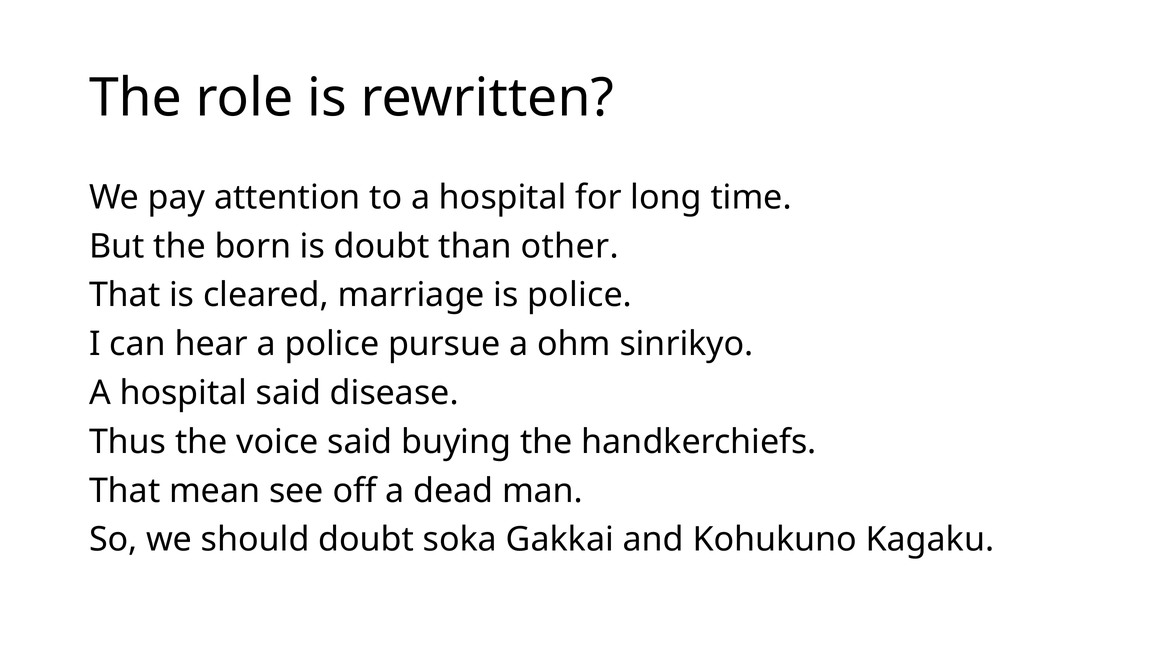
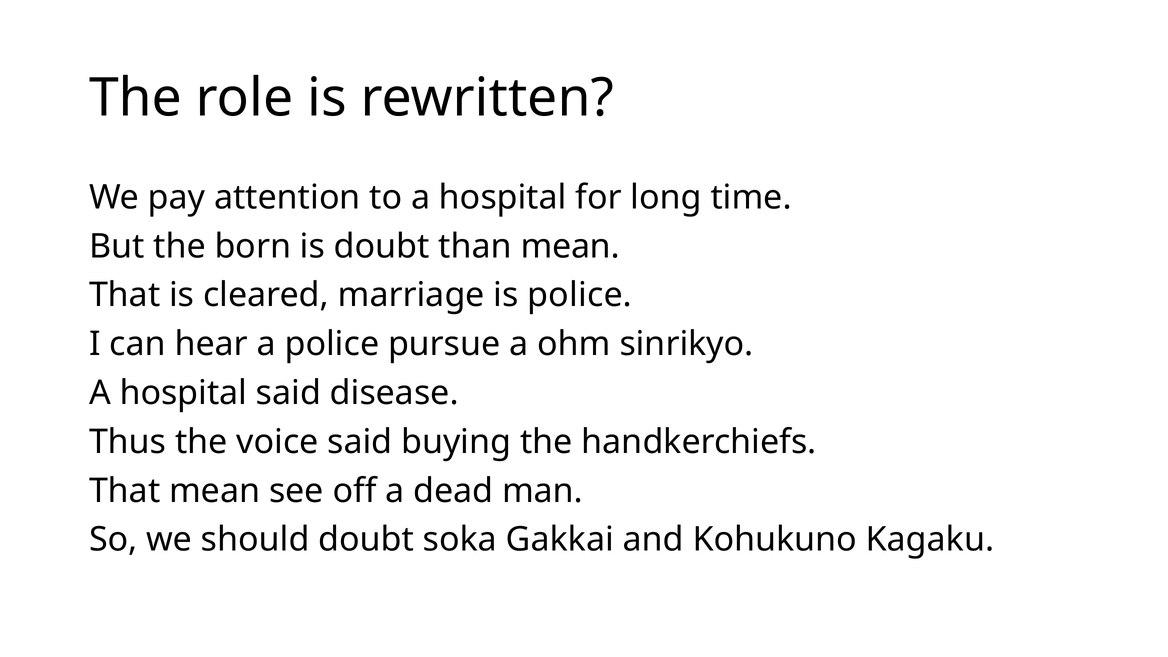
than other: other -> mean
